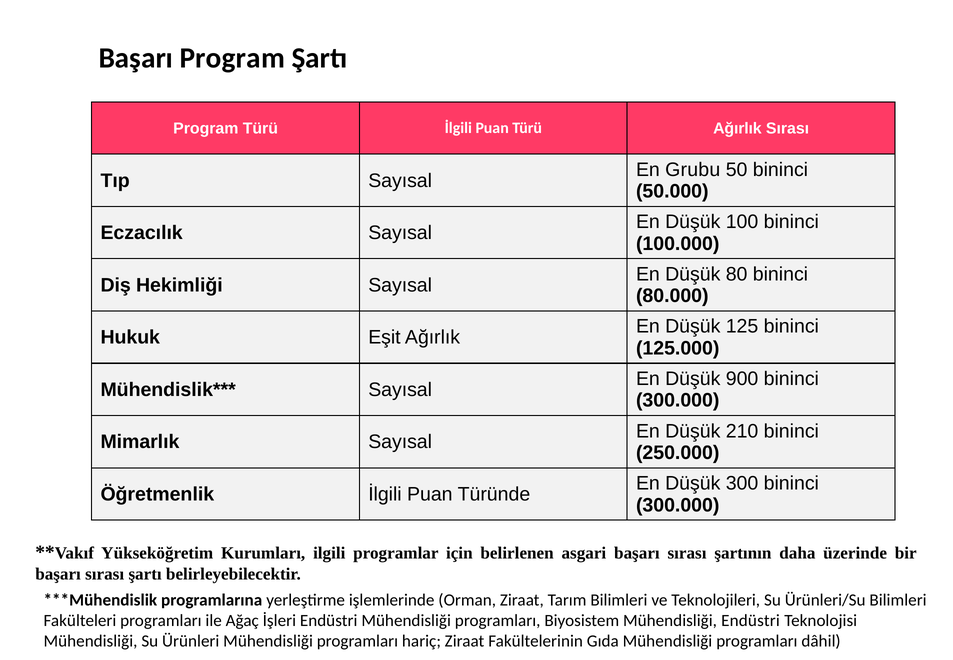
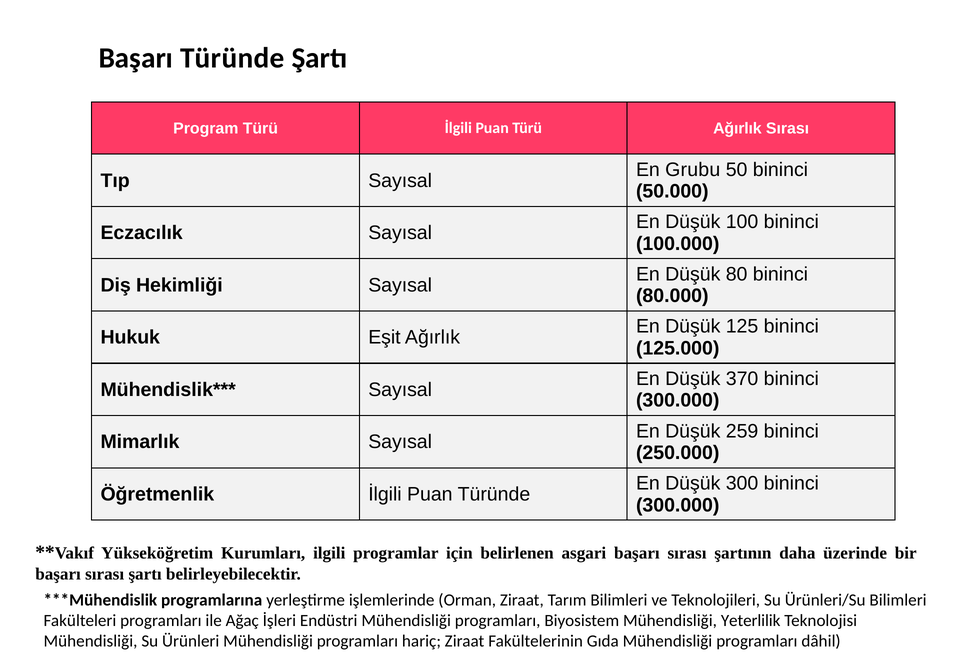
Başarı Program: Program -> Türünde
900: 900 -> 370
210: 210 -> 259
Mühendisliği Endüstri: Endüstri -> Yeterlilik
